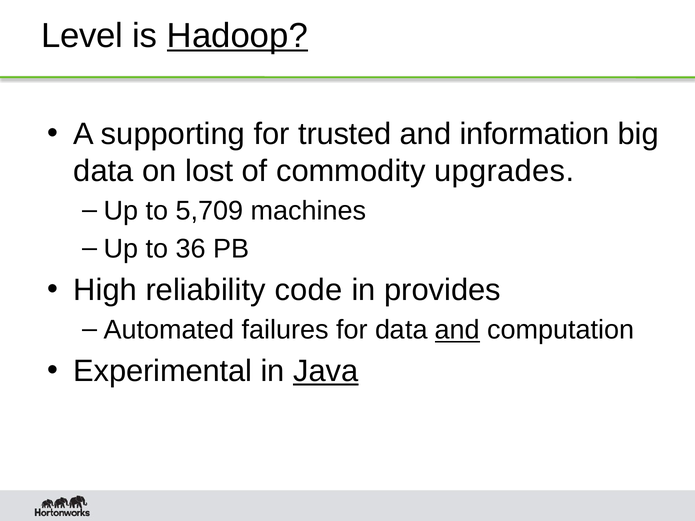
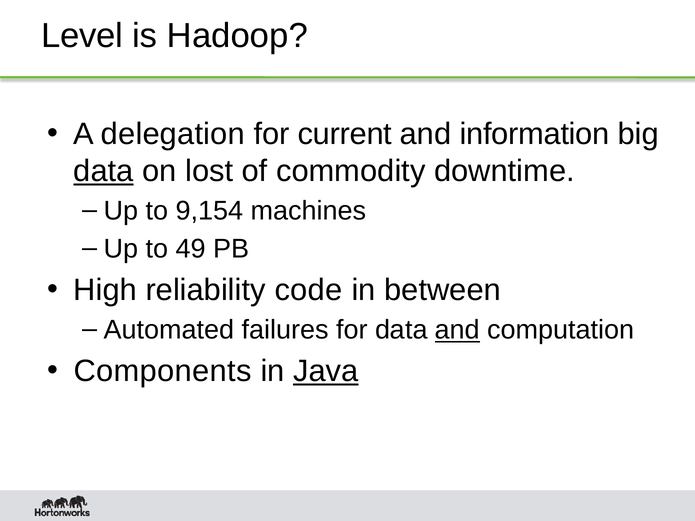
Hadoop underline: present -> none
supporting: supporting -> delegation
trusted: trusted -> current
data at (104, 171) underline: none -> present
upgrades: upgrades -> downtime
5,709: 5,709 -> 9,154
36: 36 -> 49
provides: provides -> between
Experimental: Experimental -> Components
